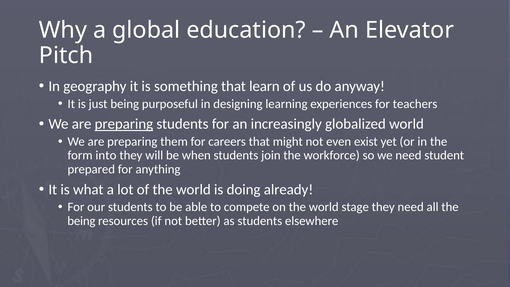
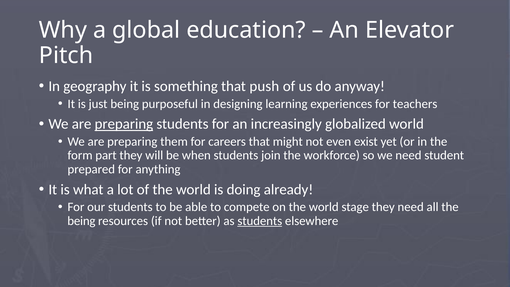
learn: learn -> push
into: into -> part
students at (260, 221) underline: none -> present
